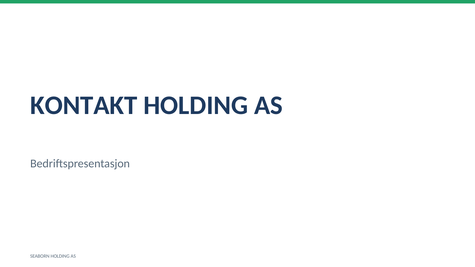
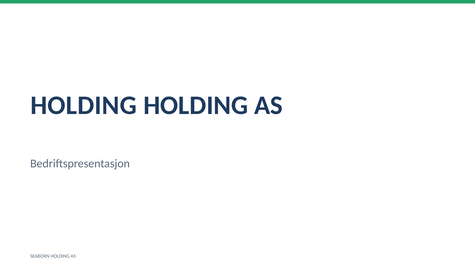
KONTAKT at (84, 105): KONTAKT -> HOLDING
